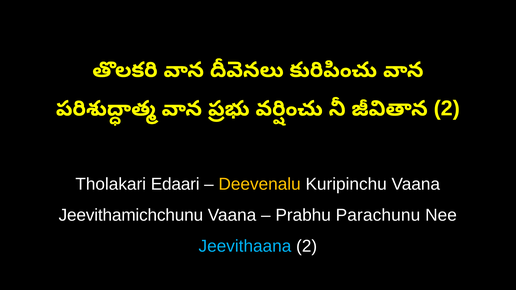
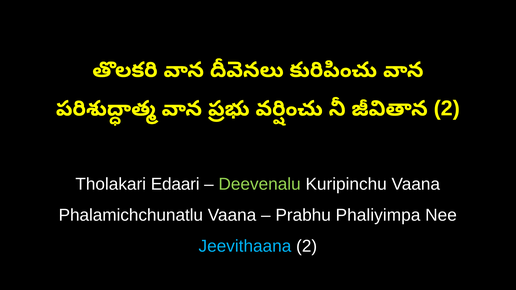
Deevenalu colour: yellow -> light green
Jeevithamichchunu: Jeevithamichchunu -> Phalamichchunatlu
Parachunu: Parachunu -> Phaliyimpa
